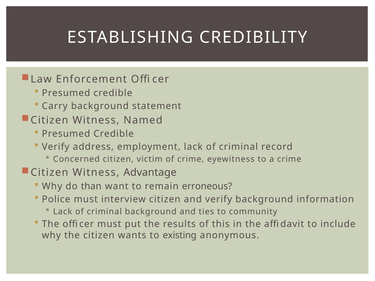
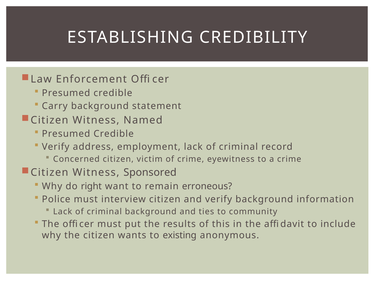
Advantage: Advantage -> Sponsored
than: than -> right
